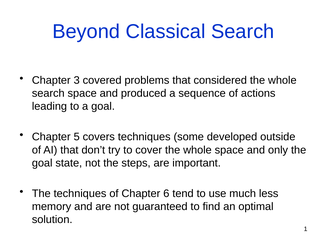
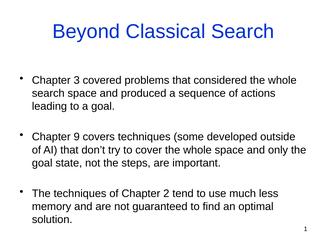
5: 5 -> 9
6: 6 -> 2
